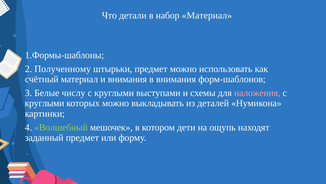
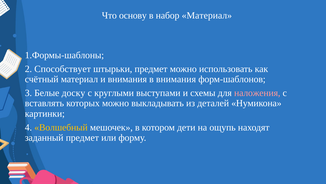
детали: детали -> основу
Полученному: Полученному -> Способствует
числу: числу -> доску
круглыми at (44, 103): круглыми -> вставлять
Волшебный colour: light green -> yellow
